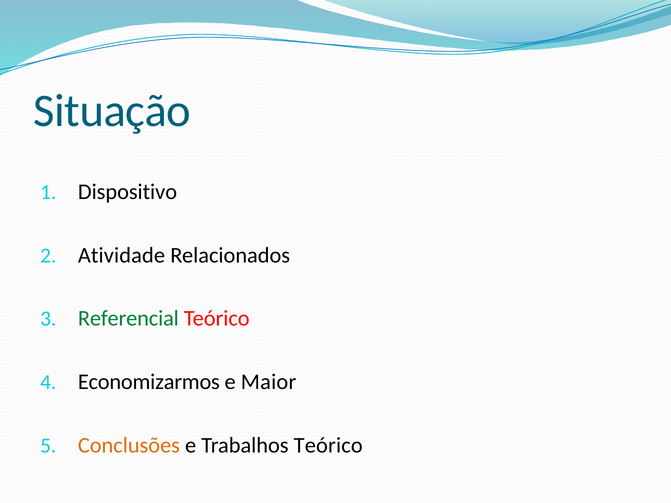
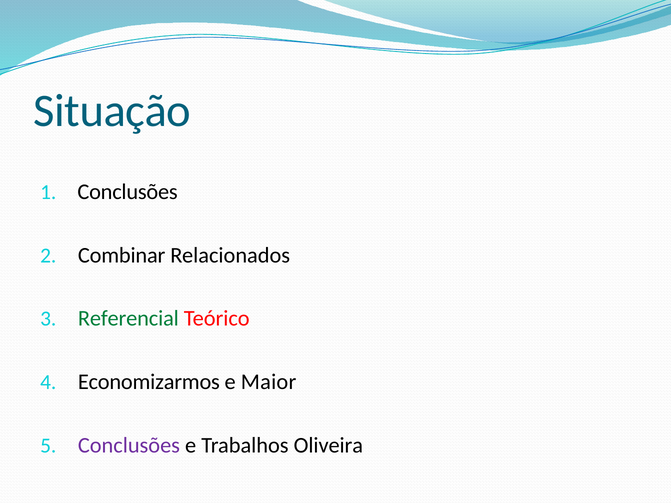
Dispositivo at (127, 192): Dispositivo -> Conclusões
Atividade: Atividade -> Combinar
Conclusões at (129, 445) colour: orange -> purple
Trabalhos Teórico: Teórico -> Oliveira
